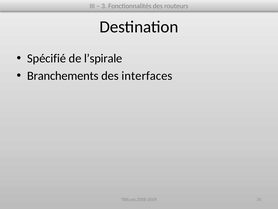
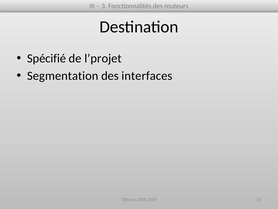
l’spirale: l’spirale -> l’projet
Branchements: Branchements -> Segmentation
